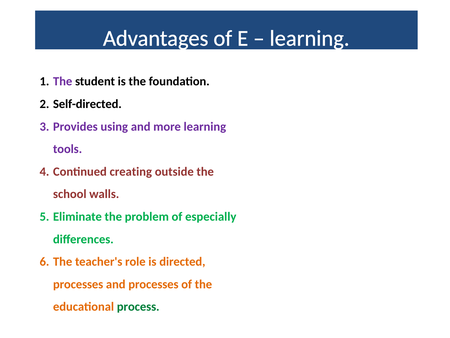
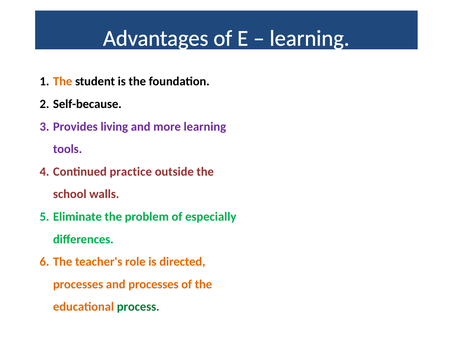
The at (63, 81) colour: purple -> orange
Self-directed: Self-directed -> Self-because
using: using -> living
creating: creating -> practice
